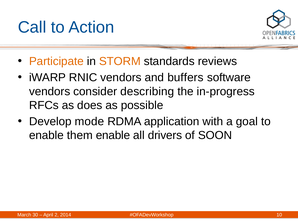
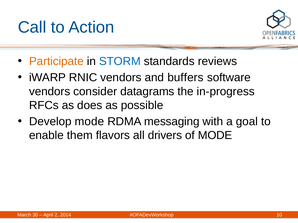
STORM colour: orange -> blue
describing: describing -> datagrams
application: application -> messaging
them enable: enable -> flavors
of SOON: SOON -> MODE
